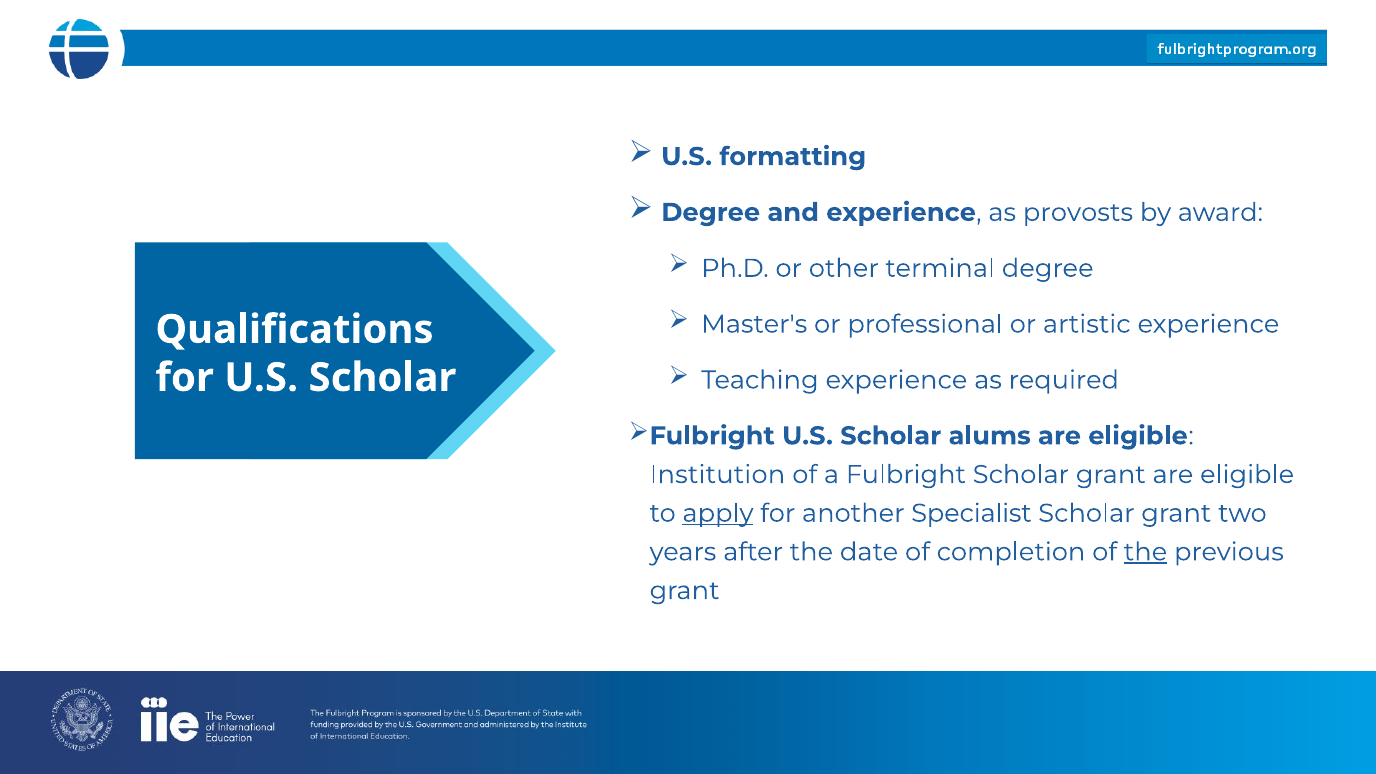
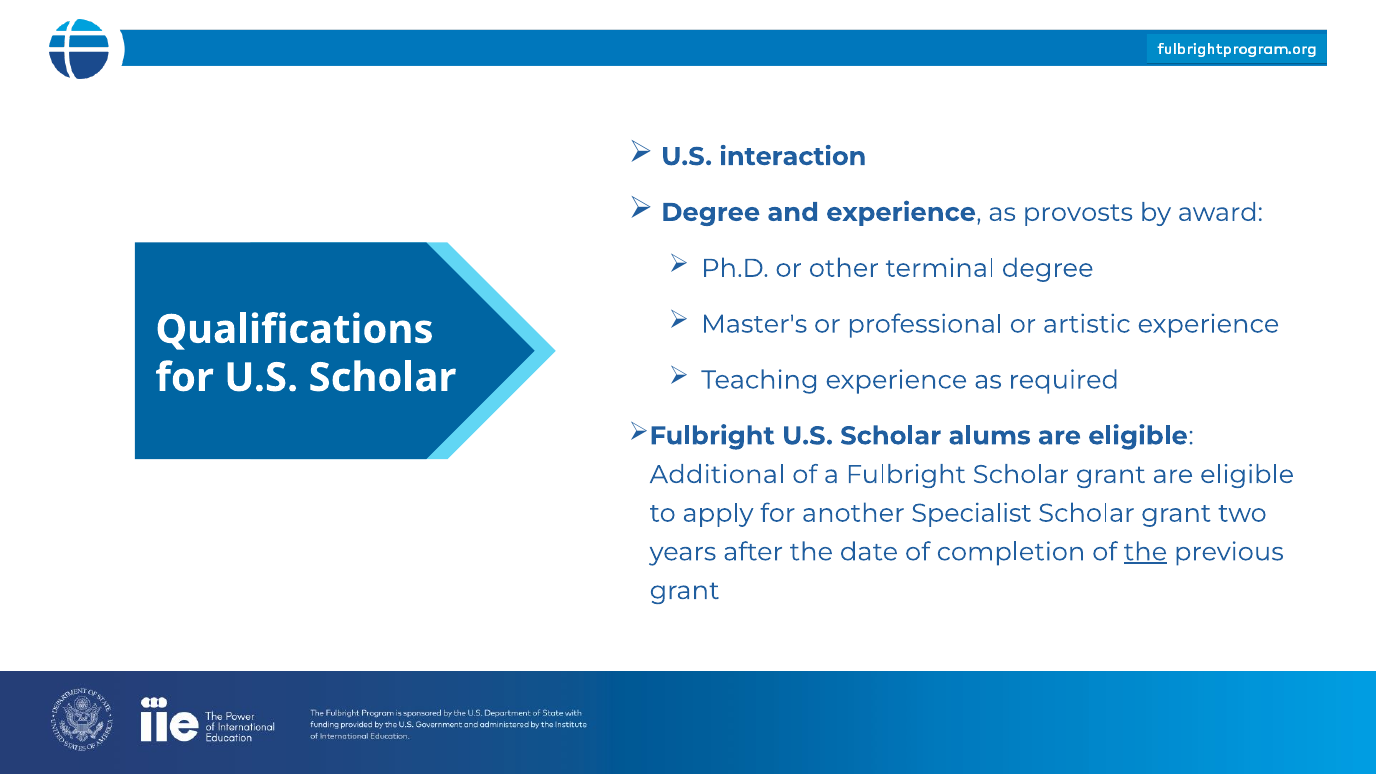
formatting: formatting -> interaction
Institution: Institution -> Additional
apply underline: present -> none
